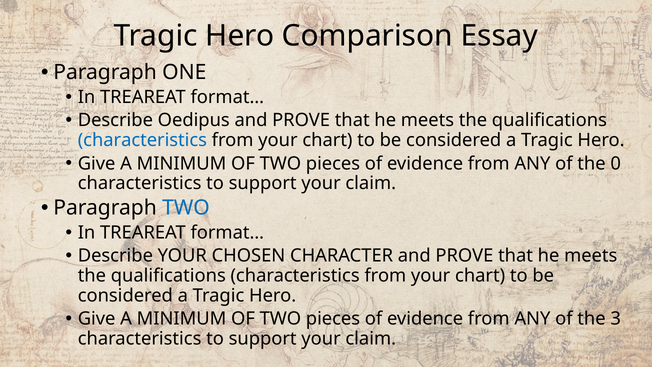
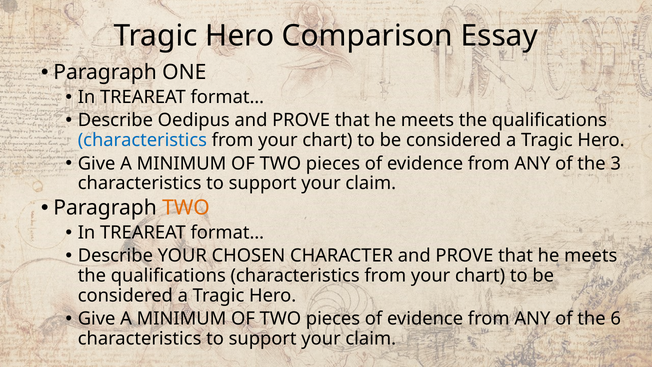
0: 0 -> 3
TWO at (186, 208) colour: blue -> orange
3: 3 -> 6
